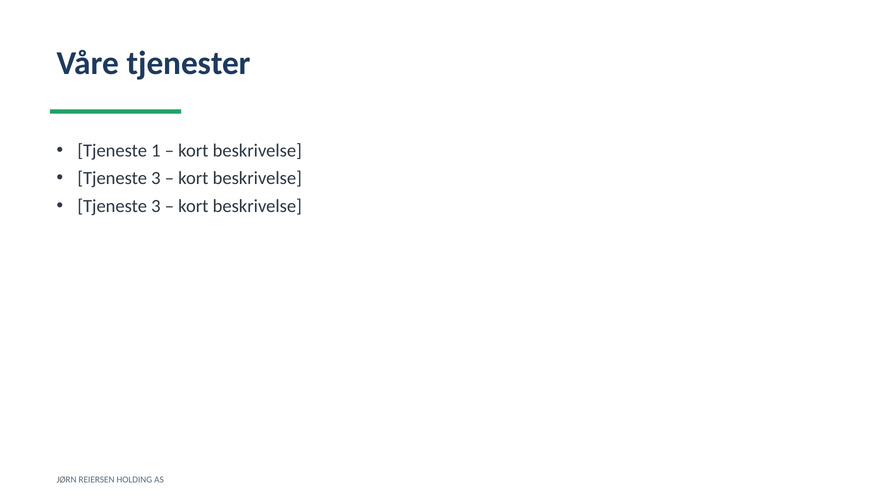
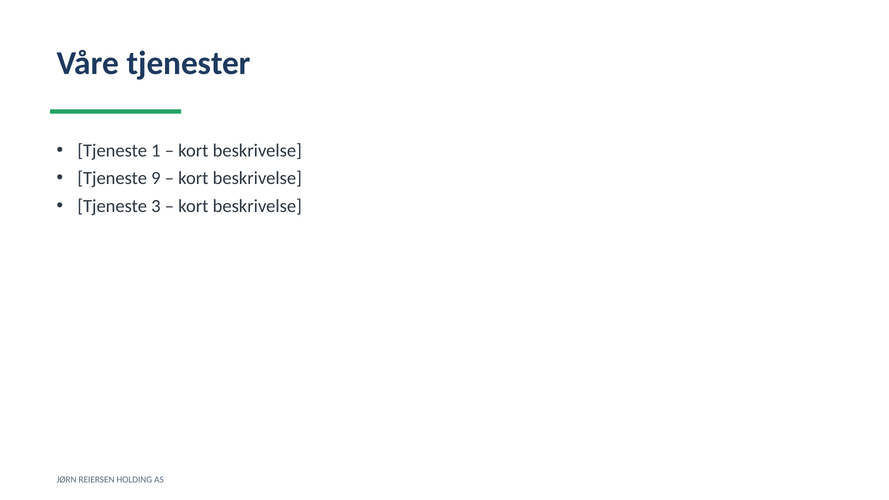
3 at (156, 178): 3 -> 9
